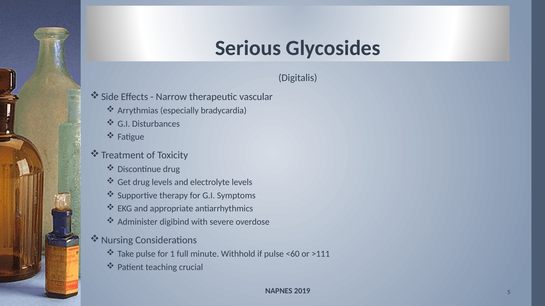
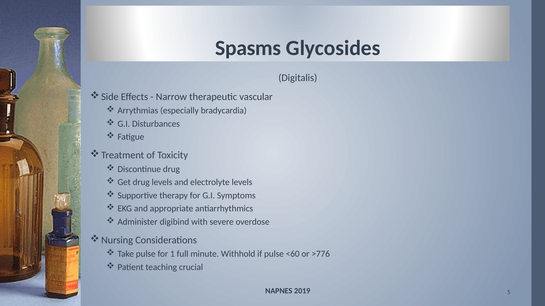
Serious: Serious -> Spasms
>111: >111 -> >776
